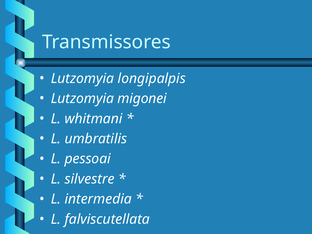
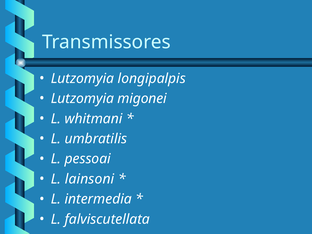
silvestre: silvestre -> lainsoni
